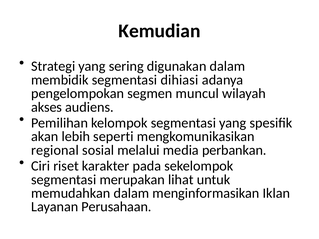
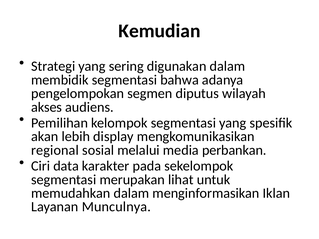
dihiasi: dihiasi -> bahwa
muncul: muncul -> diputus
seperti: seperti -> display
riset: riset -> data
Perusahaan: Perusahaan -> Munculnya
